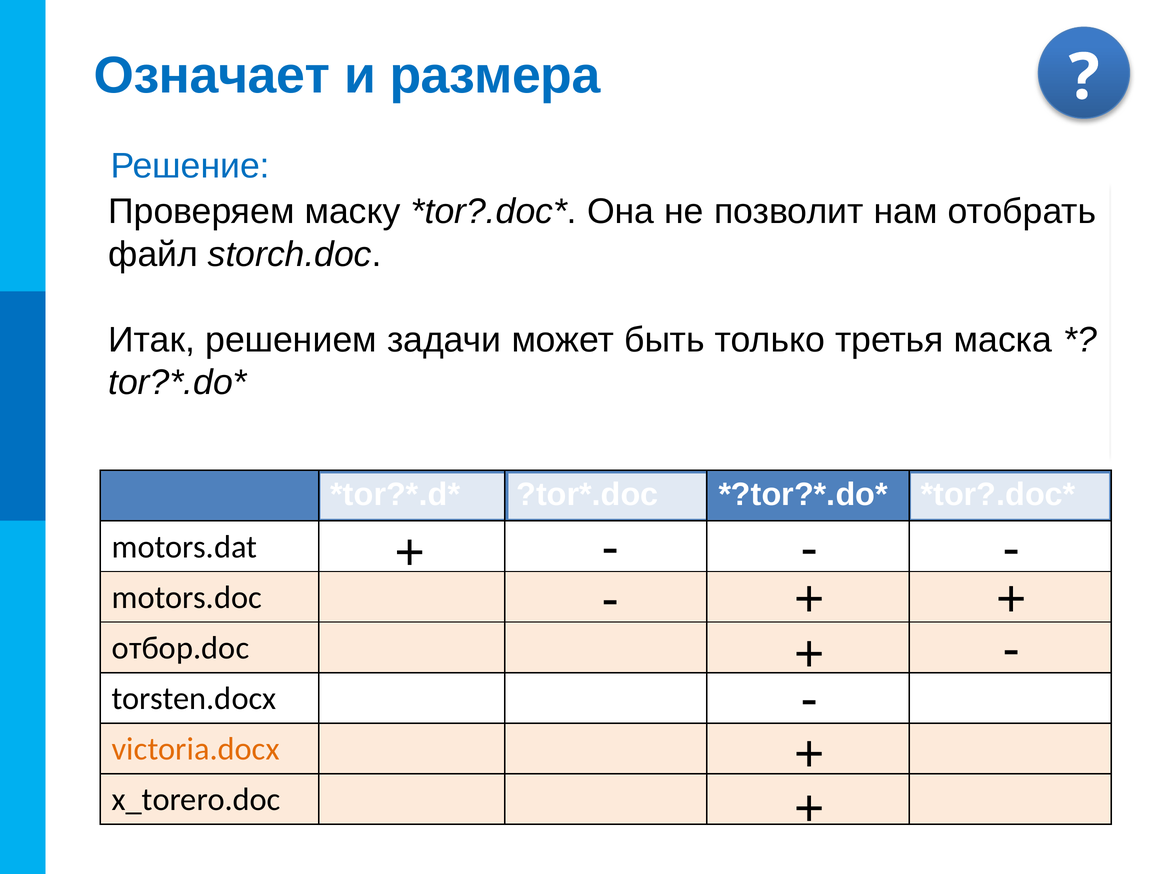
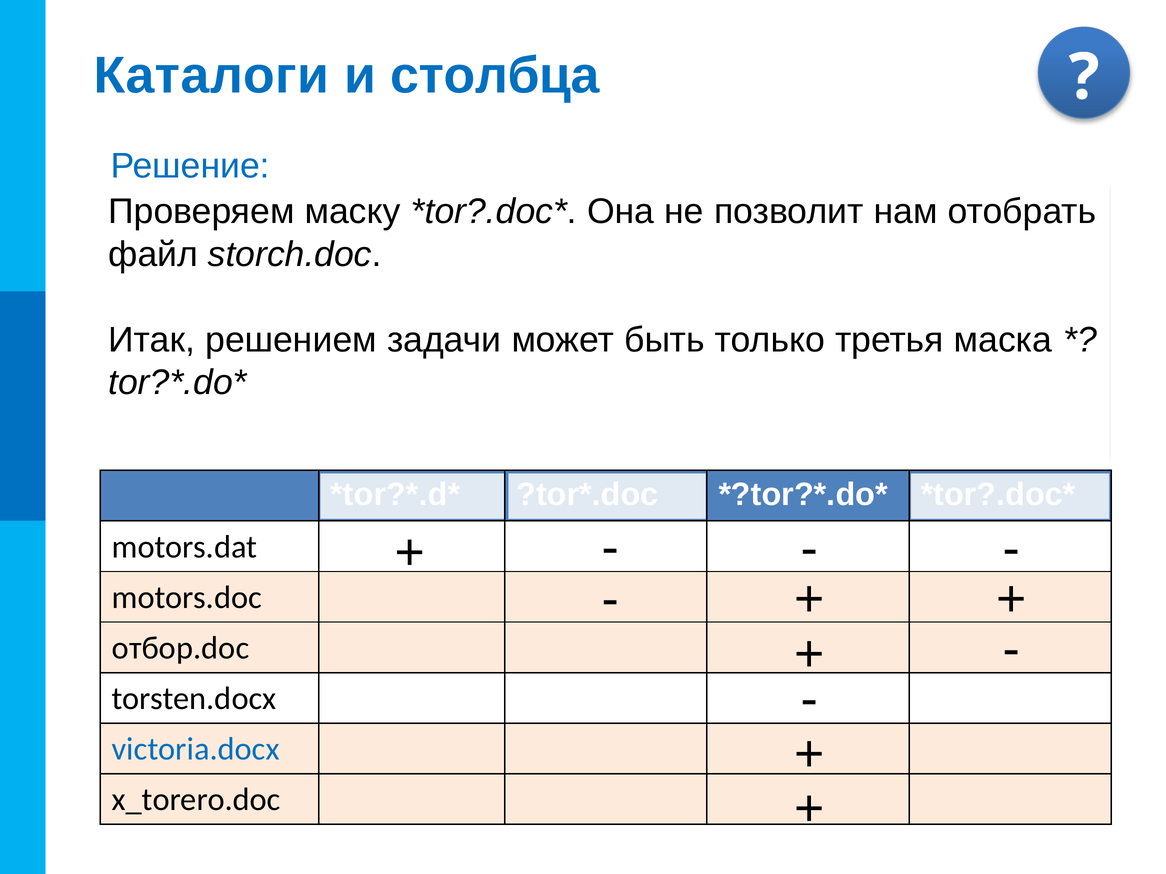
Означает: Означает -> Каталоги
размера at (495, 76): размера -> столбца
victoria.docx at (196, 750) colour: orange -> blue
